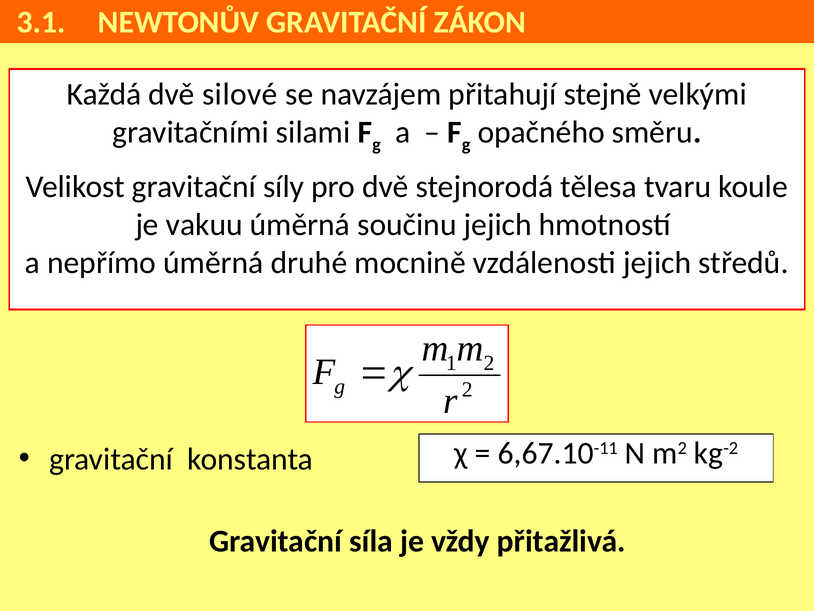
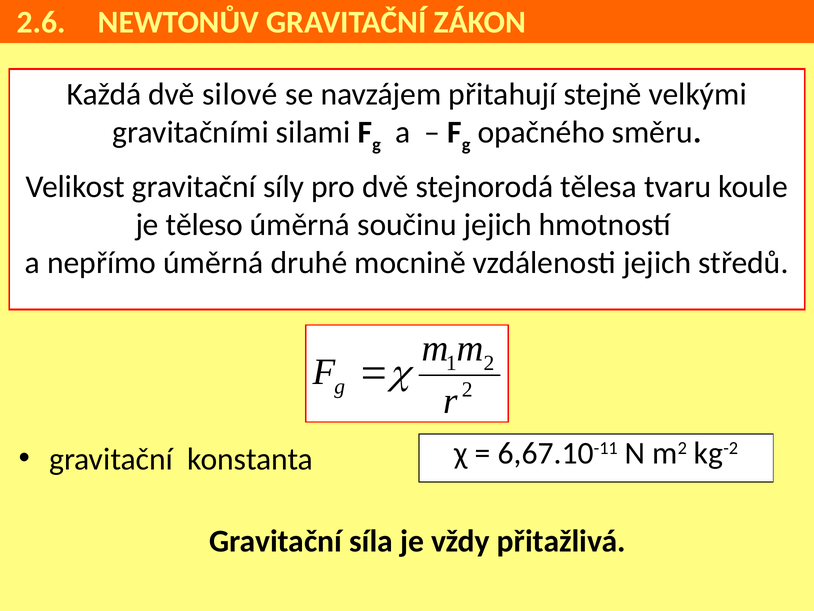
3.1: 3.1 -> 2.6
vakuu: vakuu -> těleso
